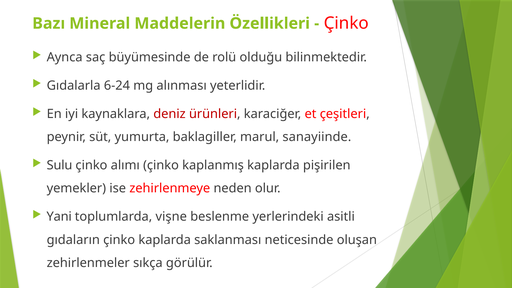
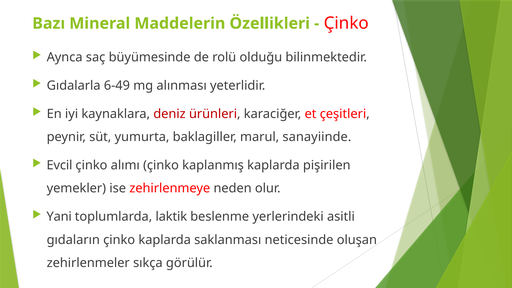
6-24: 6-24 -> 6-49
Sulu: Sulu -> Evcil
vişne: vişne -> laktik
